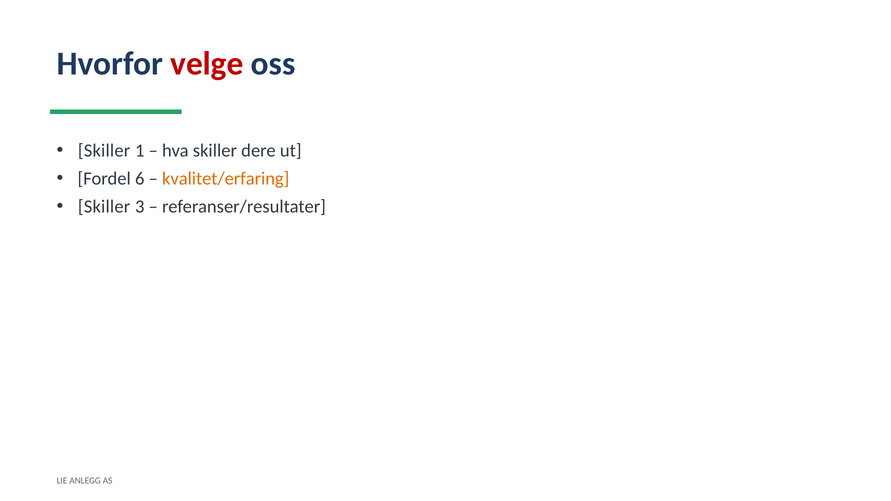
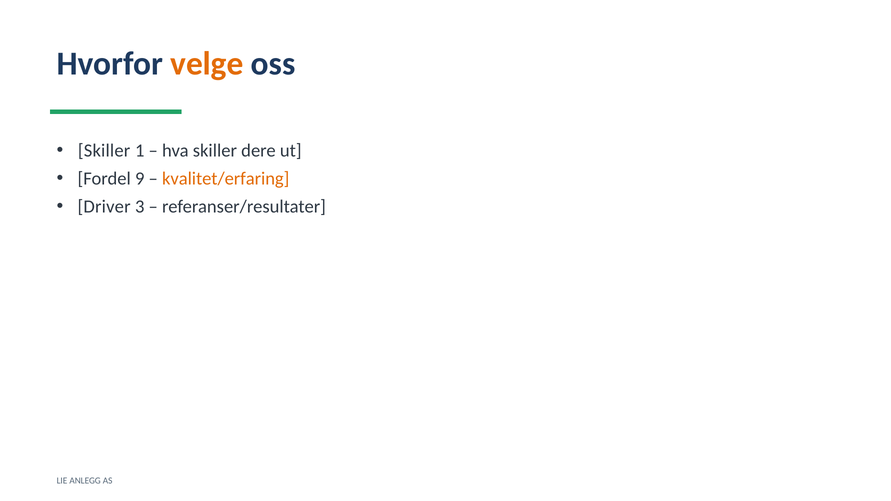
velge colour: red -> orange
6: 6 -> 9
Skiller at (104, 207): Skiller -> Driver
